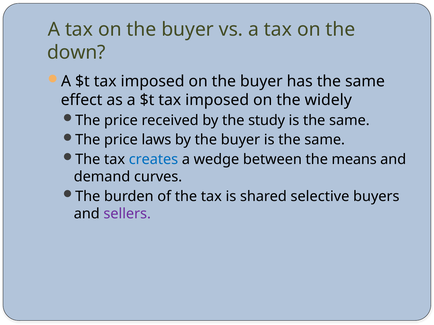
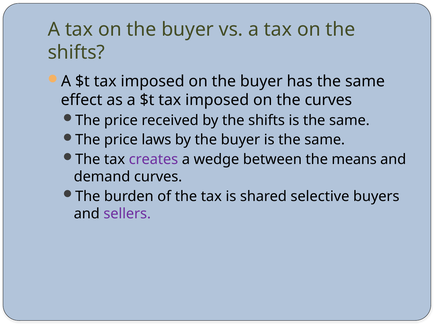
down at (76, 53): down -> shifts
the widely: widely -> curves
by the study: study -> shifts
creates colour: blue -> purple
